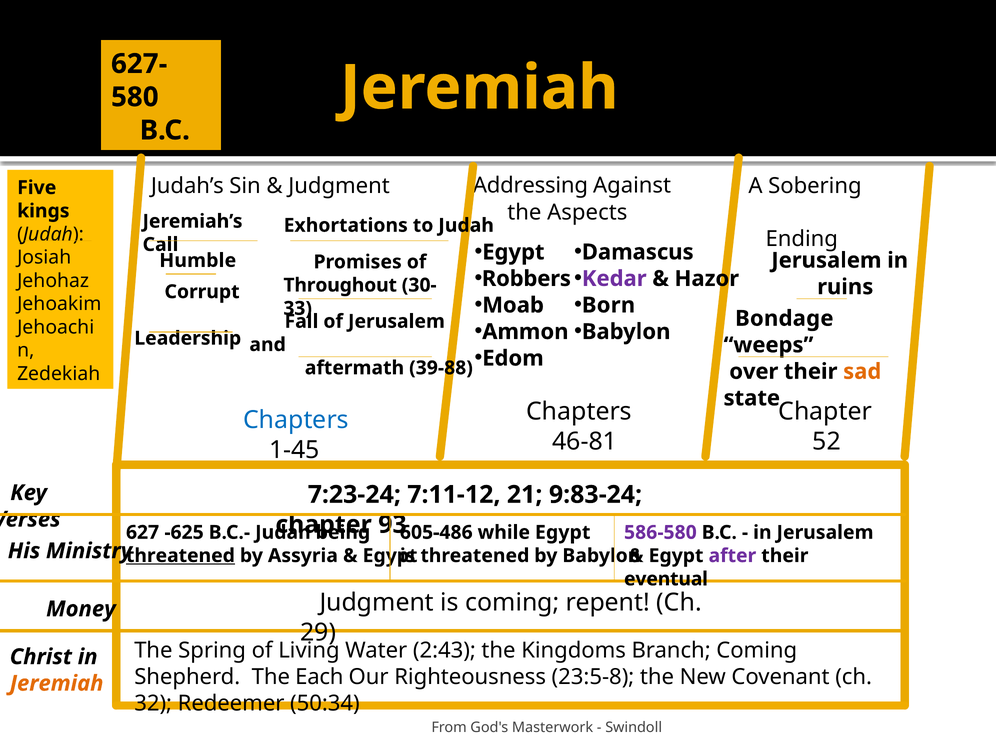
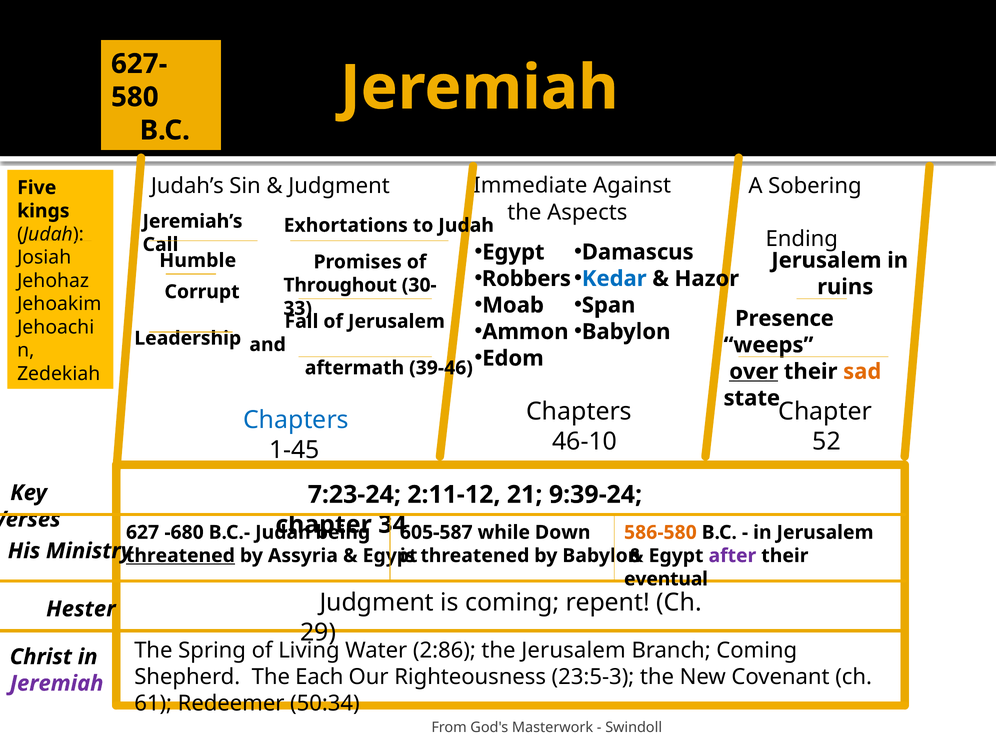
Addressing: Addressing -> Immediate
Kedar colour: purple -> blue
Born: Born -> Span
Bondage: Bondage -> Presence
39-88: 39-88 -> 39-46
over underline: none -> present
46-81: 46-81 -> 46-10
7:11-12: 7:11-12 -> 2:11-12
9:83-24: 9:83-24 -> 9:39-24
93: 93 -> 34
-625: -625 -> -680
605-486: 605-486 -> 605-587
while Egypt: Egypt -> Down
586-580 colour: purple -> orange
Money: Money -> Hester
2:43: 2:43 -> 2:86
the Kingdoms: Kingdoms -> Jerusalem
23:5-8: 23:5-8 -> 23:5-3
Jeremiah at (57, 683) colour: orange -> purple
32: 32 -> 61
